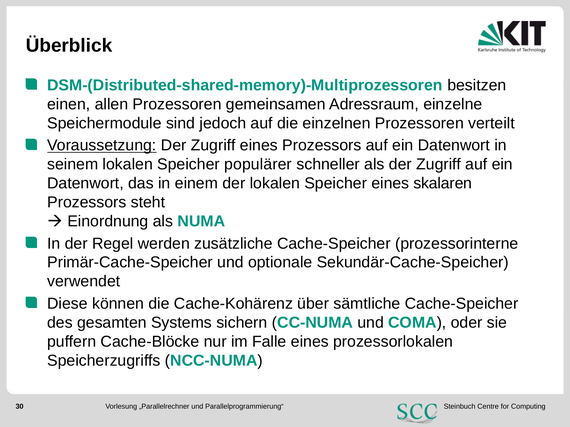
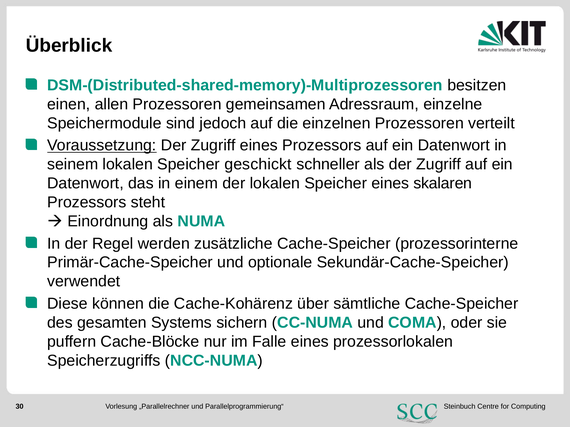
populärer: populärer -> geschickt
